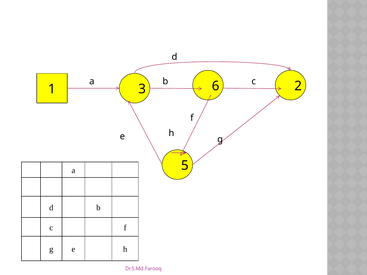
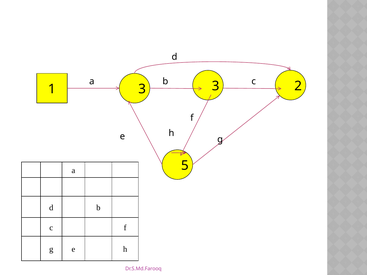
3 6: 6 -> 3
